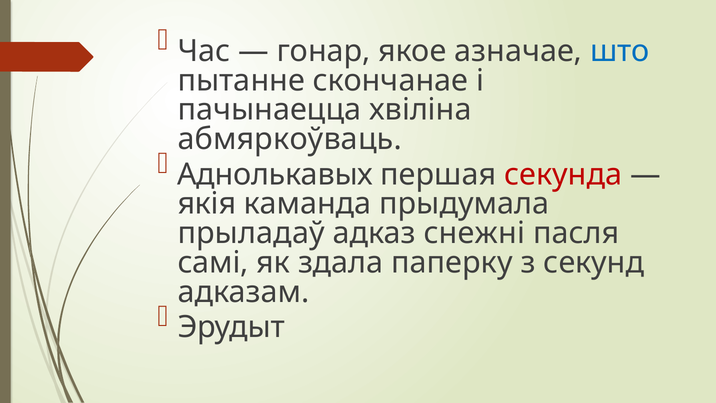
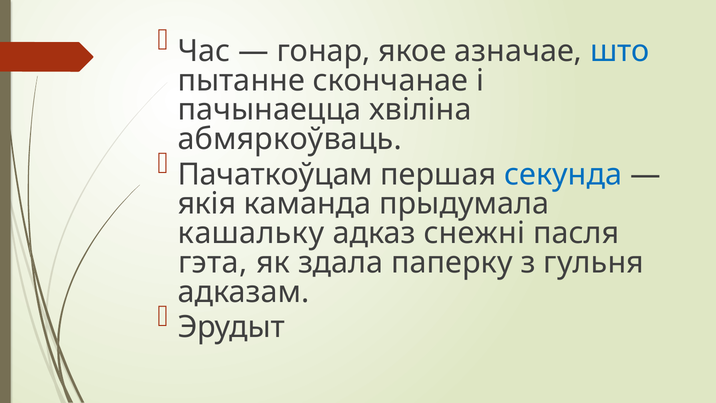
Аднолькавых: Аднолькавых -> Пачаткоўцам
секунда colour: red -> blue
прыладаў: прыладаў -> кашальку
самі: самі -> гэта
секунд: секунд -> гульня
